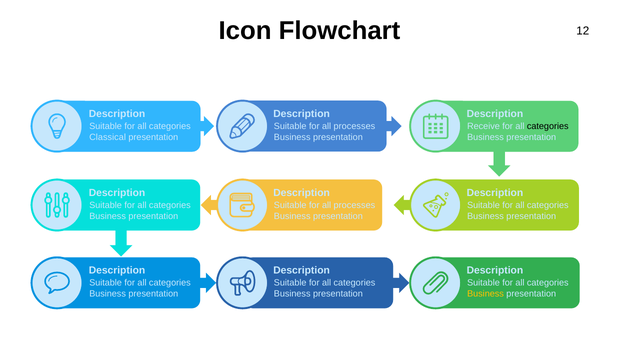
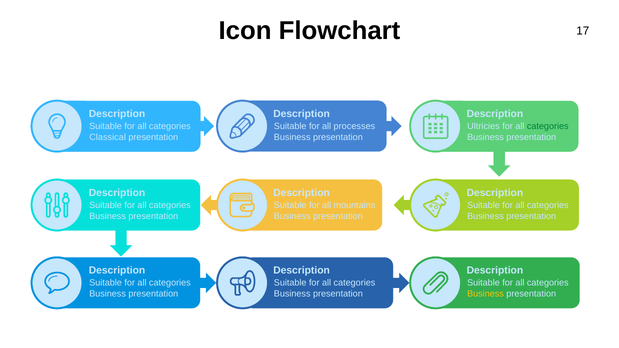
12: 12 -> 17
Receive: Receive -> Ultricies
categories at (548, 127) colour: black -> green
processes at (354, 205): processes -> mountains
